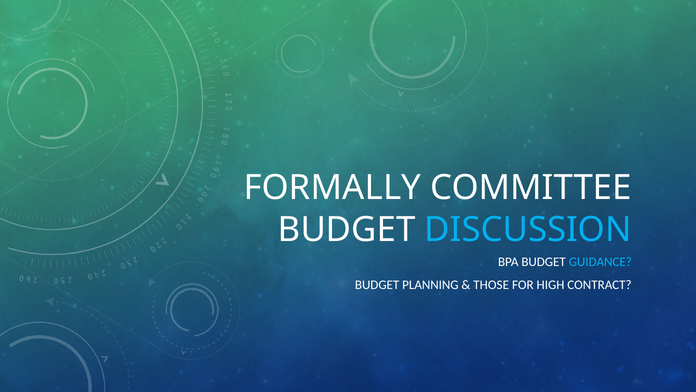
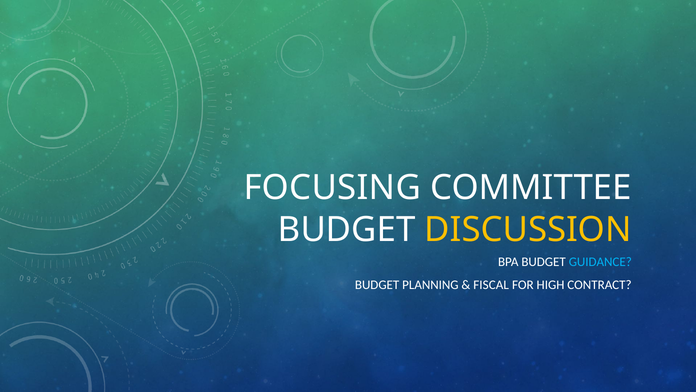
FORMALLY: FORMALLY -> FOCUSING
DISCUSSION colour: light blue -> yellow
THOSE: THOSE -> FISCAL
